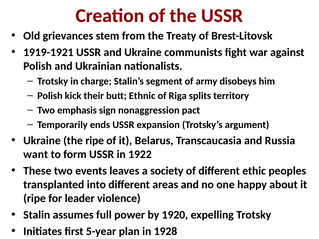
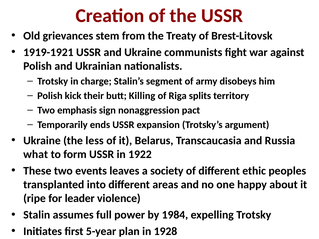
Ethnic: Ethnic -> Killing
the ripe: ripe -> less
want: want -> what
1920: 1920 -> 1984
